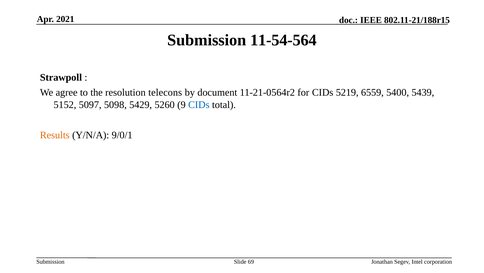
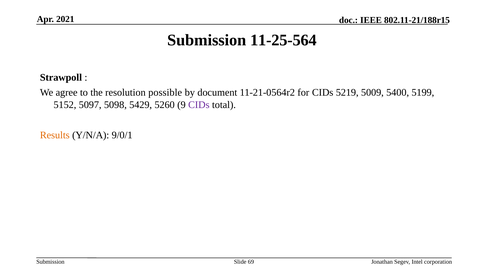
11-54-564: 11-54-564 -> 11-25-564
telecons: telecons -> possible
6559: 6559 -> 5009
5439: 5439 -> 5199
CIDs at (199, 104) colour: blue -> purple
